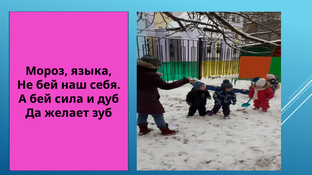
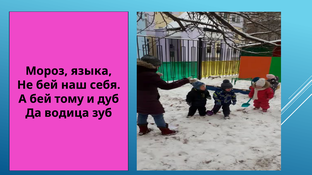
сила: сила -> тому
желает: желает -> водица
